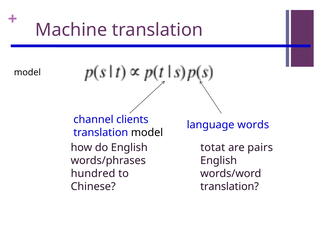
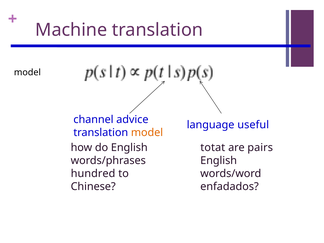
clients: clients -> advice
words: words -> useful
model at (147, 132) colour: black -> orange
translation at (230, 186): translation -> enfadados
